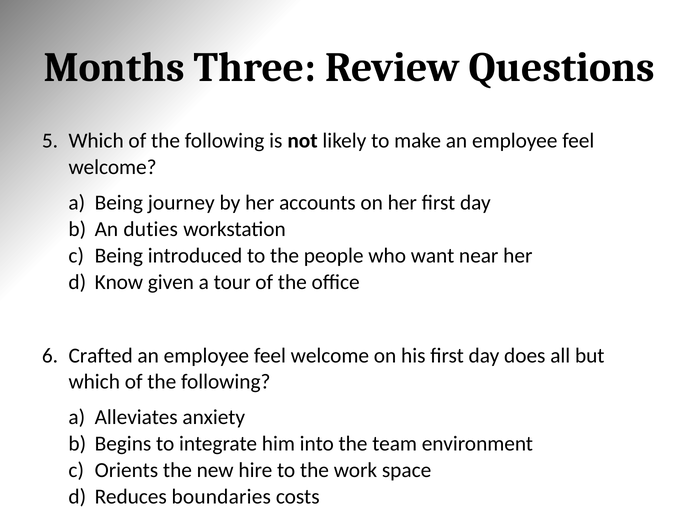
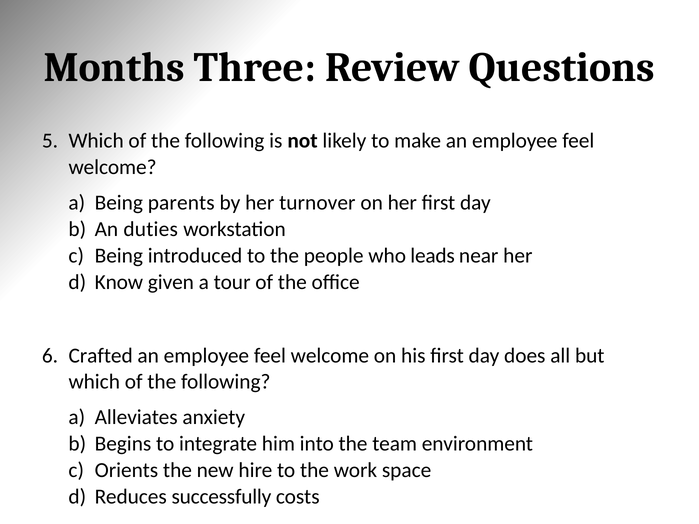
journey: journey -> parents
accounts: accounts -> turnover
want: want -> leads
boundaries: boundaries -> successfully
